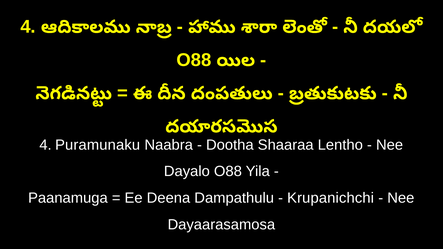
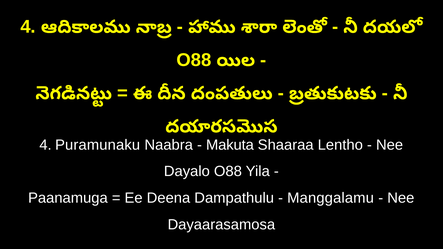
Dootha: Dootha -> Makuta
Krupanichchi: Krupanichchi -> Manggalamu
